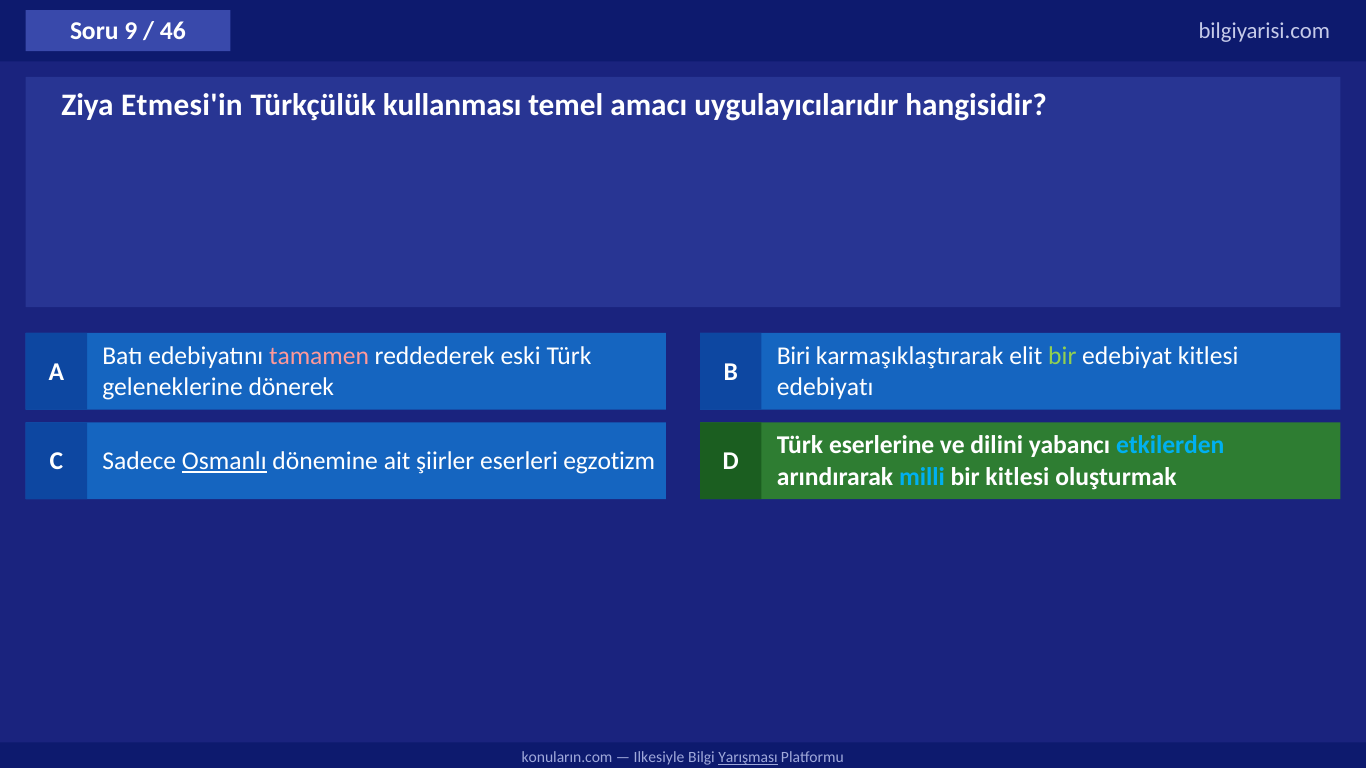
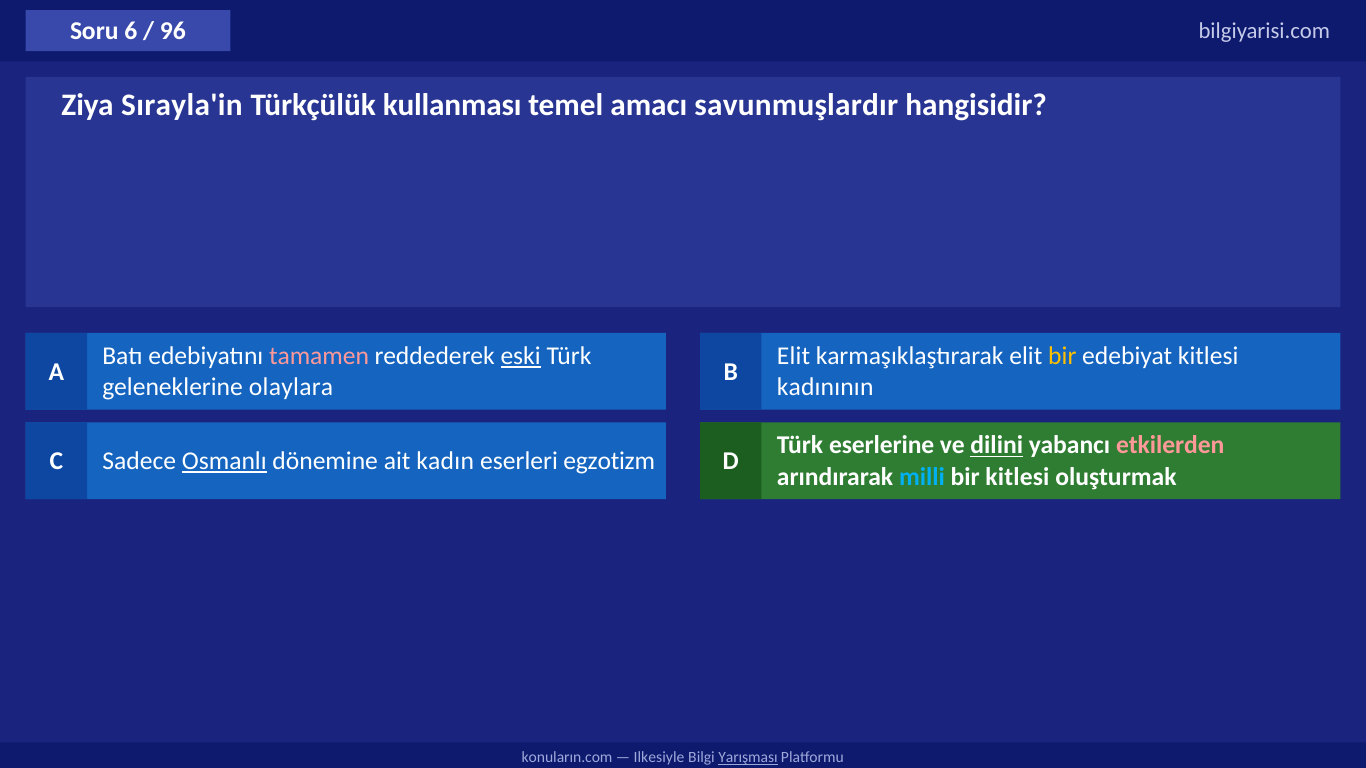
9: 9 -> 6
46: 46 -> 96
Etmesi'in: Etmesi'in -> Sırayla'in
uygulayıcılarıdır: uygulayıcılarıdır -> savunmuşlardır
eski underline: none -> present
Biri at (794, 356): Biri -> Elit
bir at (1062, 356) colour: light green -> yellow
dönerek: dönerek -> olaylara
edebiyatı: edebiyatı -> kadınının
dilini underline: none -> present
etkilerden colour: light blue -> pink
şiirler: şiirler -> kadın
